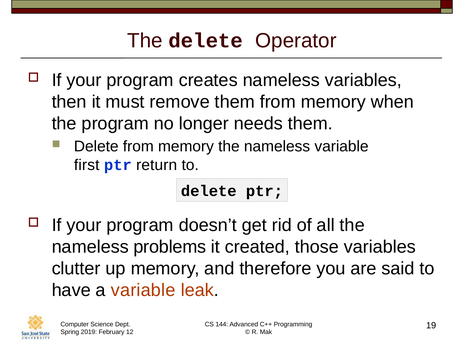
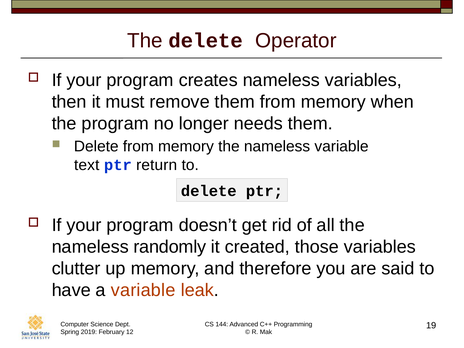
first: first -> text
problems: problems -> randomly
